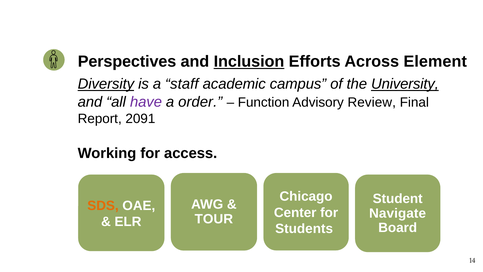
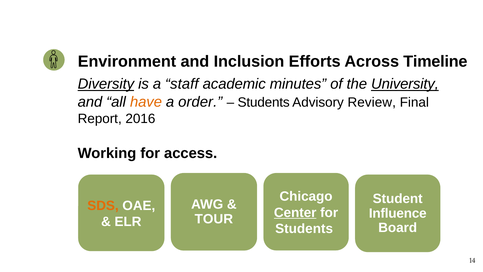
Perspectives: Perspectives -> Environment
Inclusion underline: present -> none
Element: Element -> Timeline
campus: campus -> minutes
have colour: purple -> orange
Function at (264, 102): Function -> Students
2091: 2091 -> 2016
Center underline: none -> present
Navigate: Navigate -> Influence
